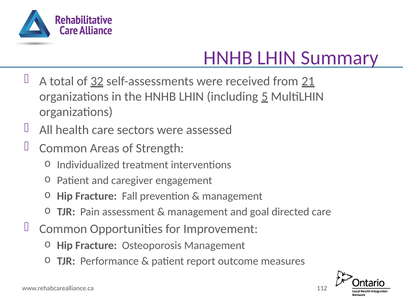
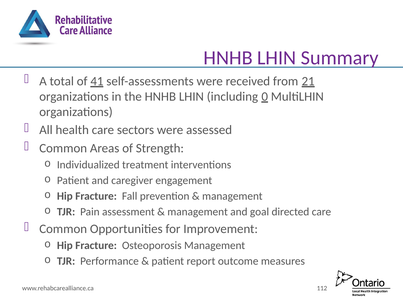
32: 32 -> 41
5: 5 -> 0
